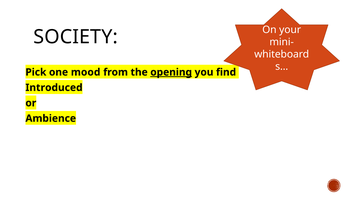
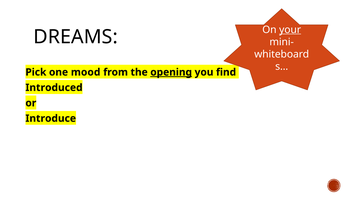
your underline: none -> present
SOCIETY: SOCIETY -> DREAMS
Ambience: Ambience -> Introduce
